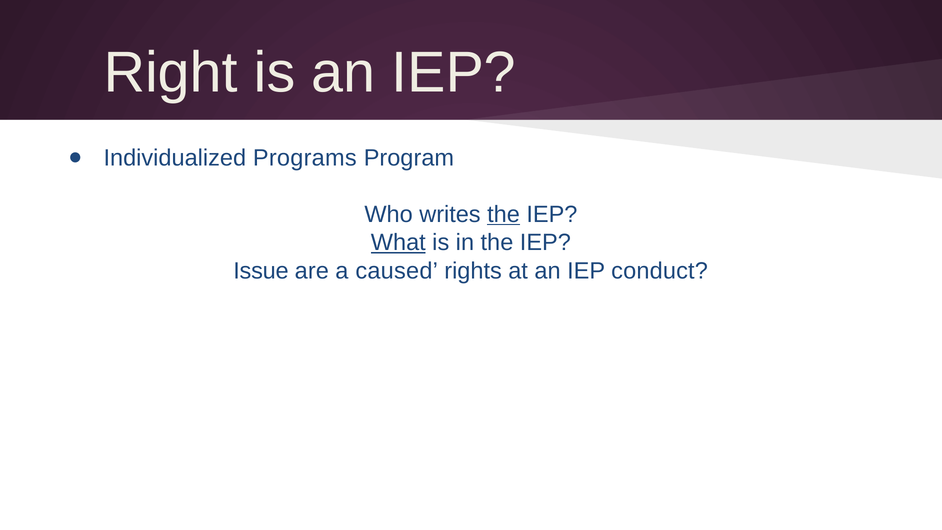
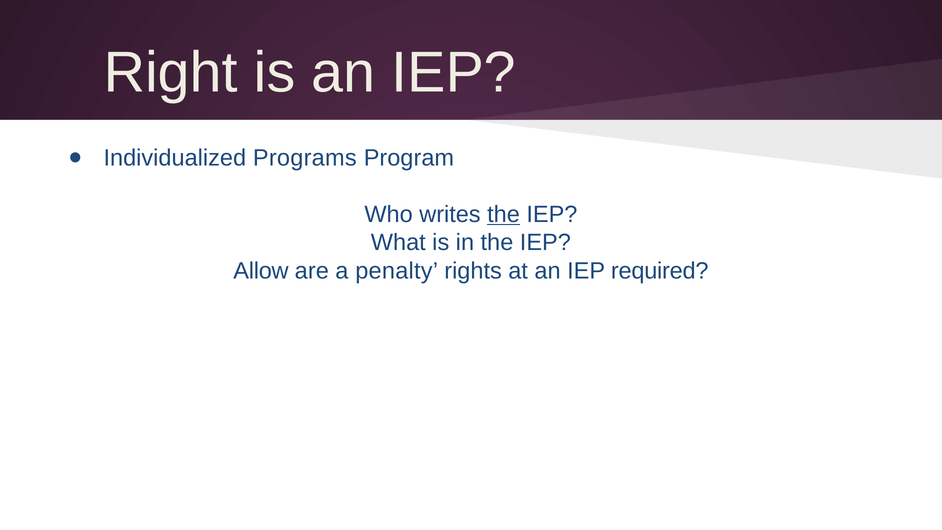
What underline: present -> none
Issue: Issue -> Allow
caused: caused -> penalty
conduct: conduct -> required
